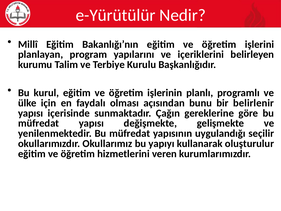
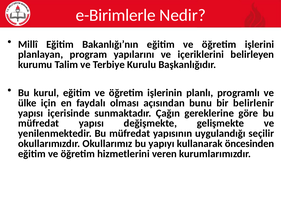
e-Yürütülür: e-Yürütülür -> e-Birimlerle
oluşturulur: oluşturulur -> öncesinden
